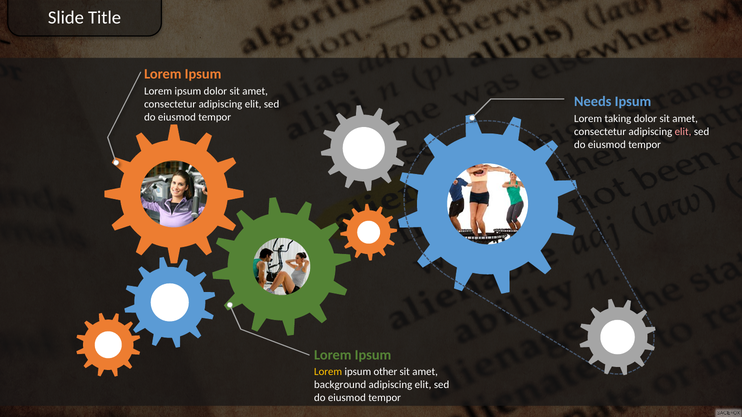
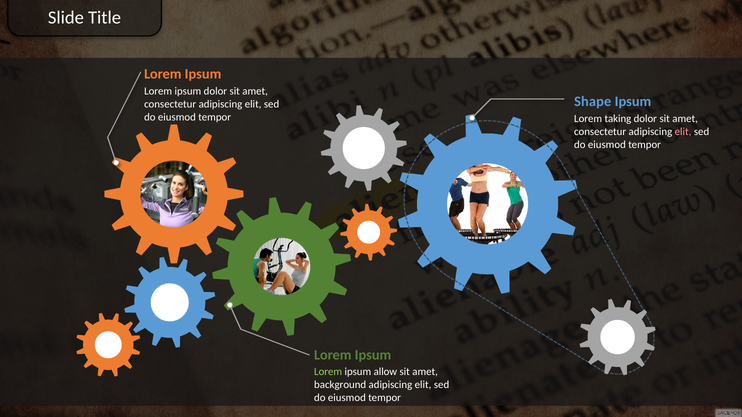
Needs: Needs -> Shape
Lorem at (328, 372) colour: yellow -> light green
other: other -> allow
